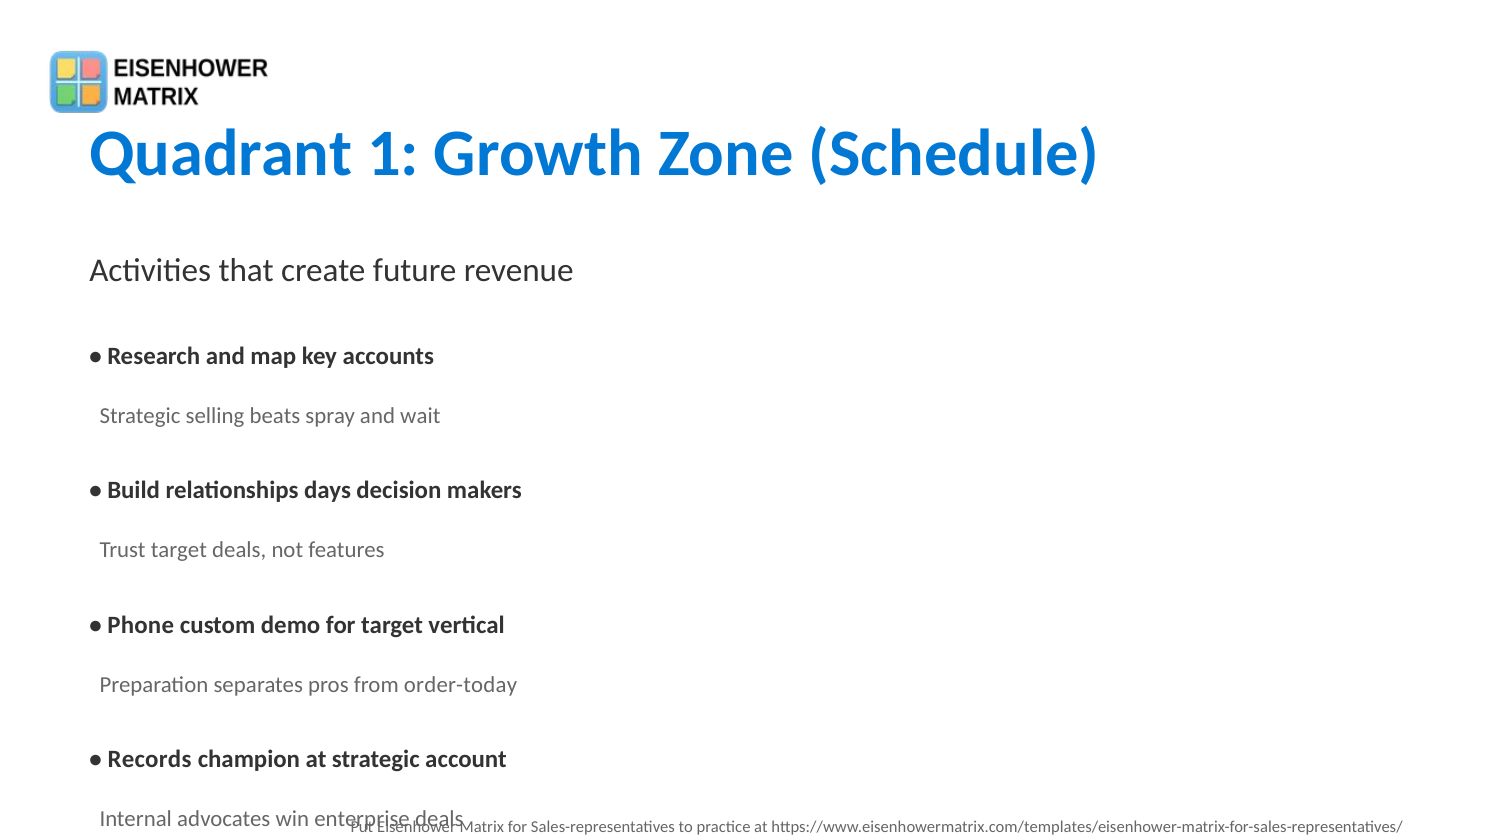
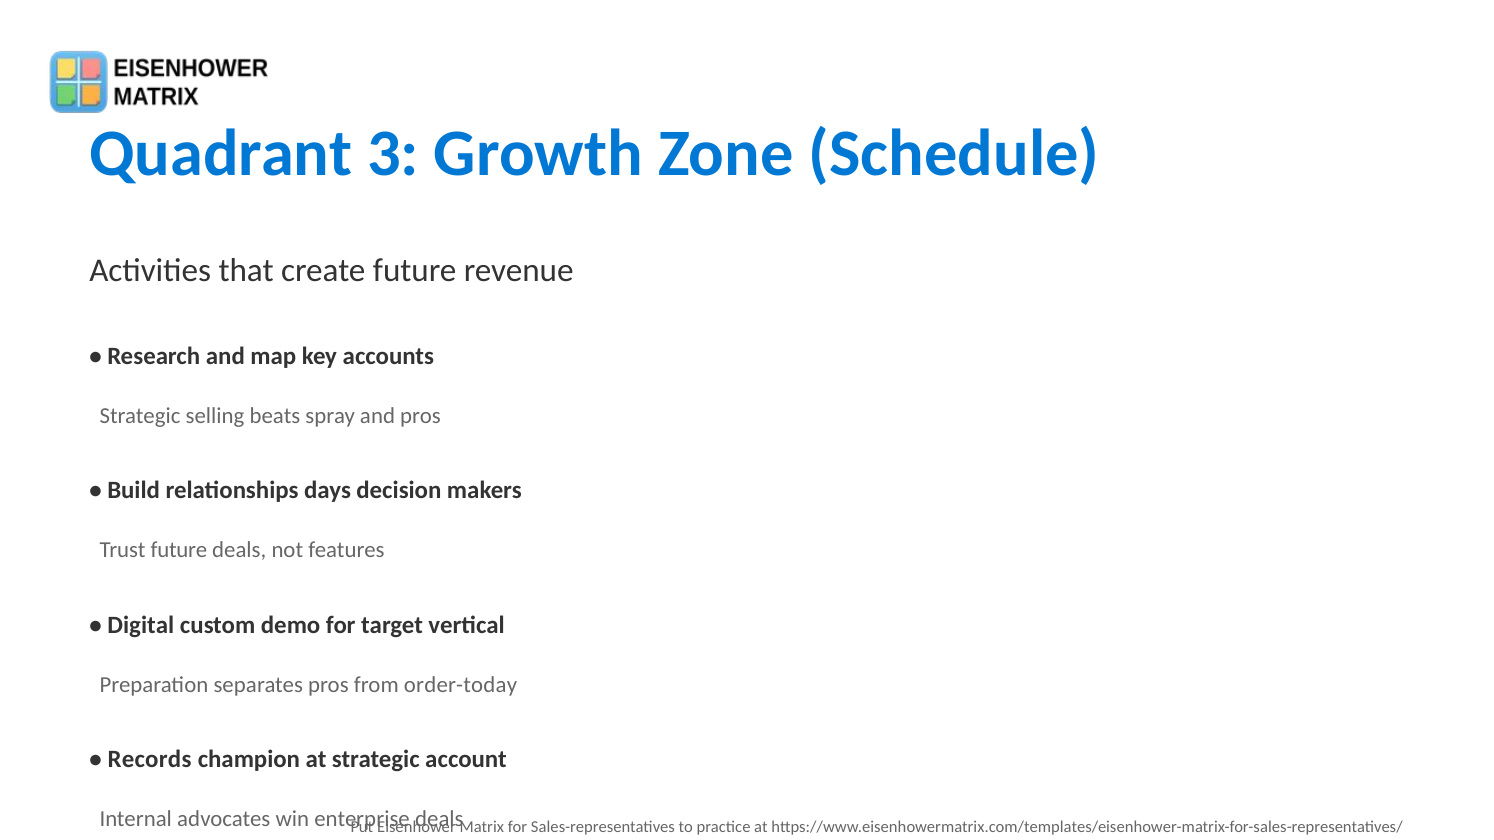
1: 1 -> 3
and wait: wait -> pros
Trust target: target -> future
Phone: Phone -> Digital
